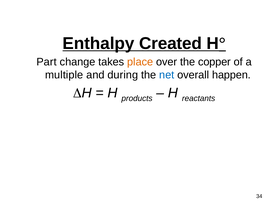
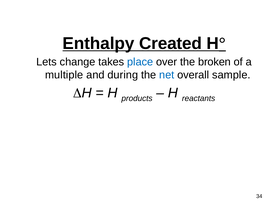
Part: Part -> Lets
place colour: orange -> blue
copper: copper -> broken
happen: happen -> sample
